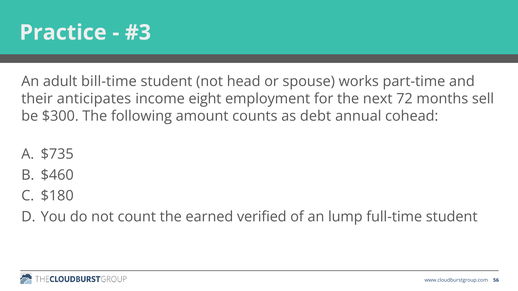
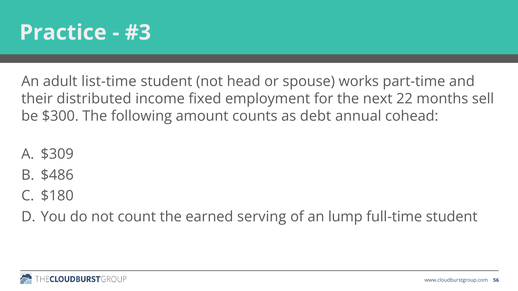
bill-time: bill-time -> list-time
anticipates: anticipates -> distributed
eight: eight -> fixed
72: 72 -> 22
$735: $735 -> $309
$460: $460 -> $486
verified: verified -> serving
